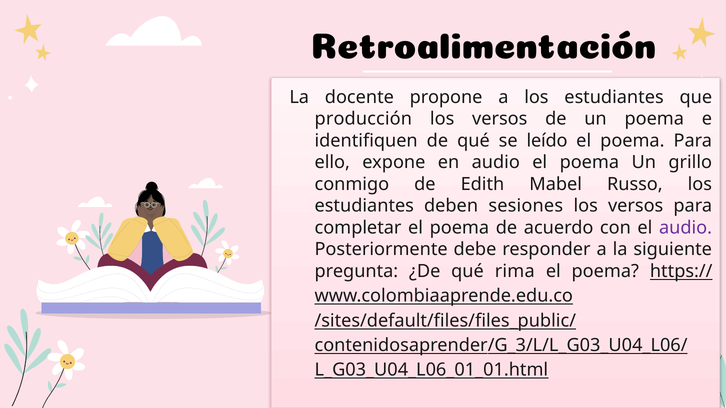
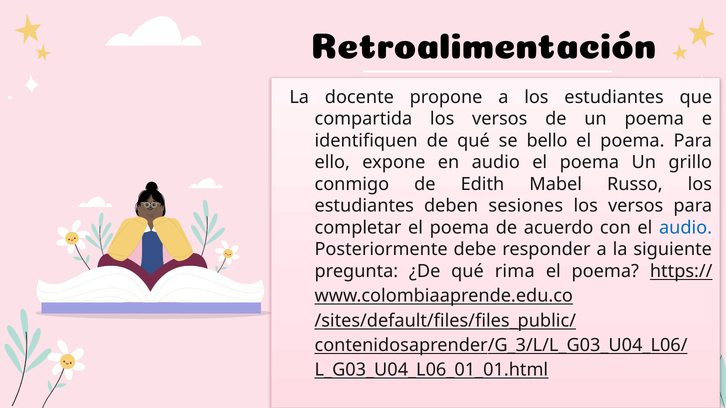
producción: producción -> compartida
leído: leído -> bello
audio at (686, 228) colour: purple -> blue
